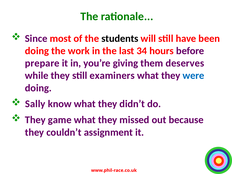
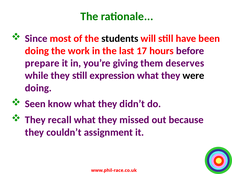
34: 34 -> 17
examiners: examiners -> expression
were colour: blue -> black
Sally: Sally -> Seen
game: game -> recall
